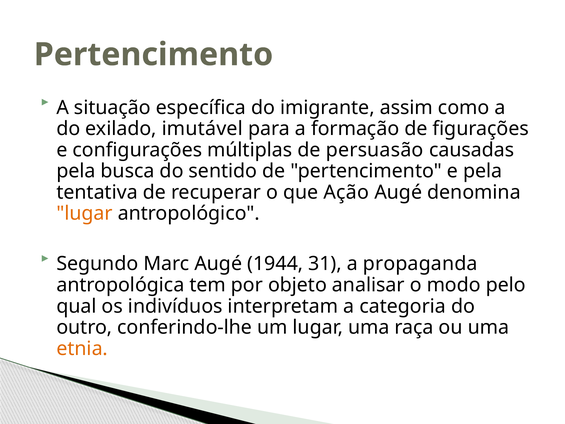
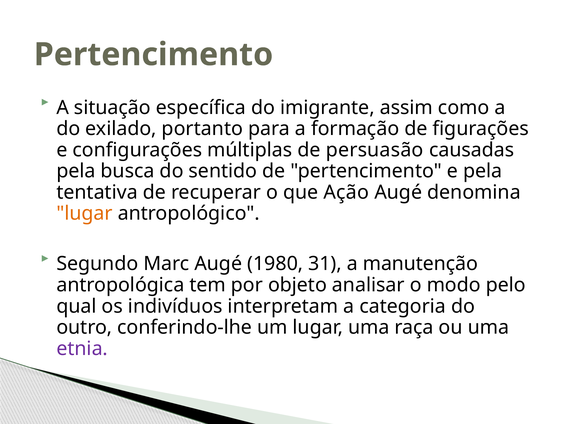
imutável: imutável -> portanto
1944: 1944 -> 1980
propaganda: propaganda -> manutenção
etnia colour: orange -> purple
